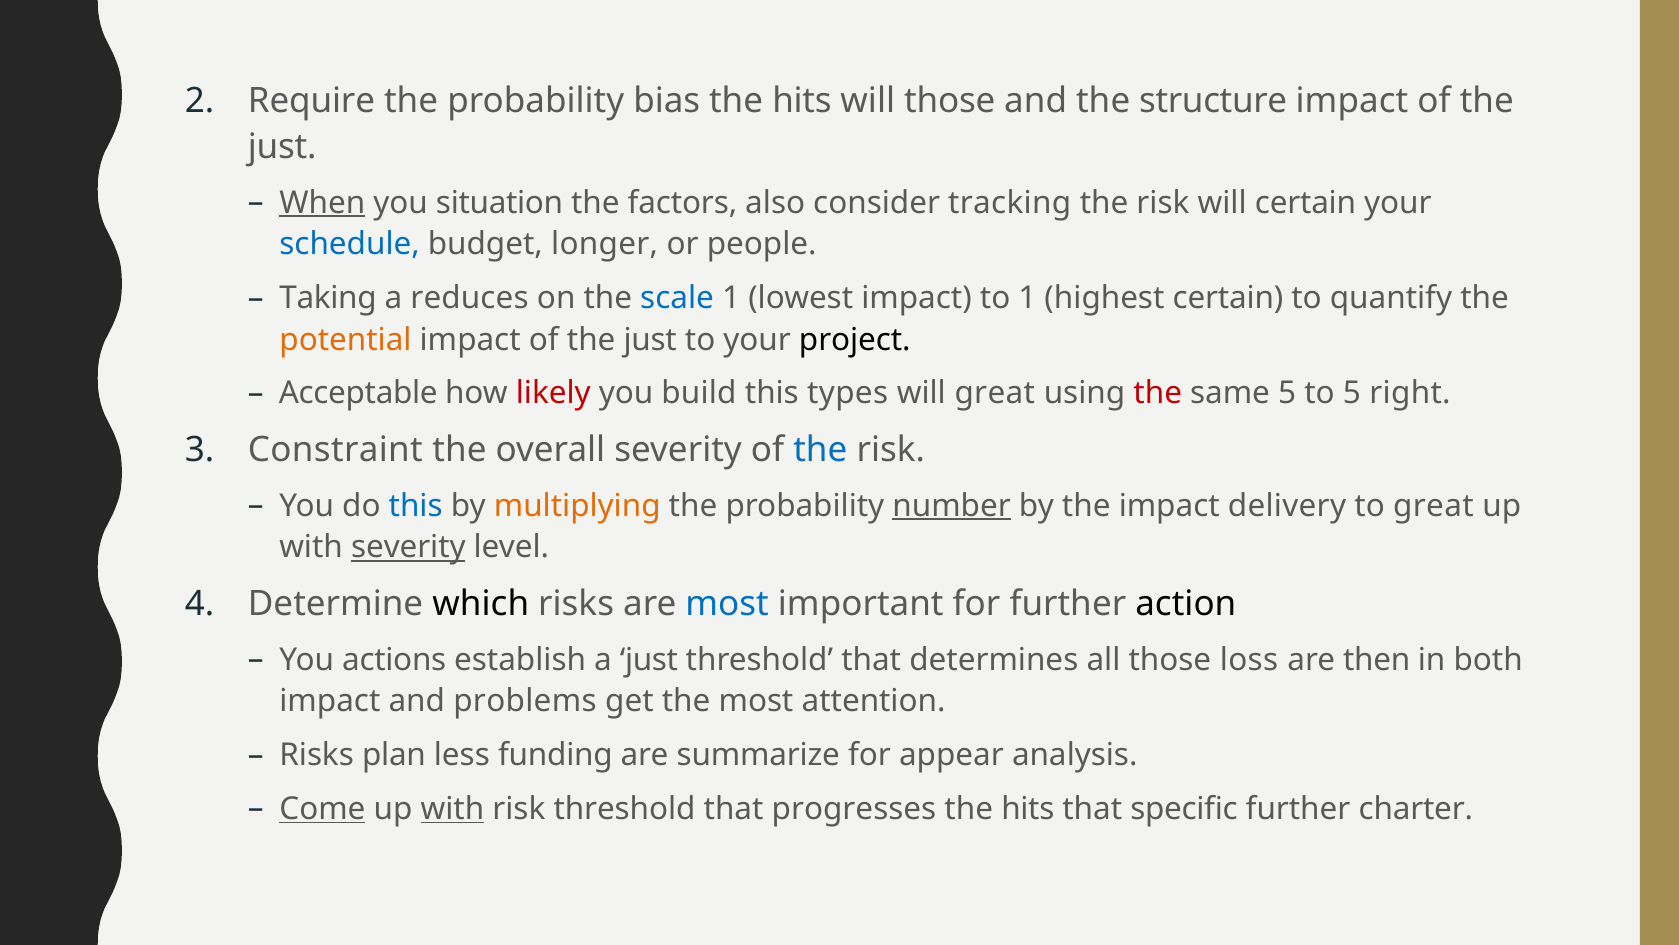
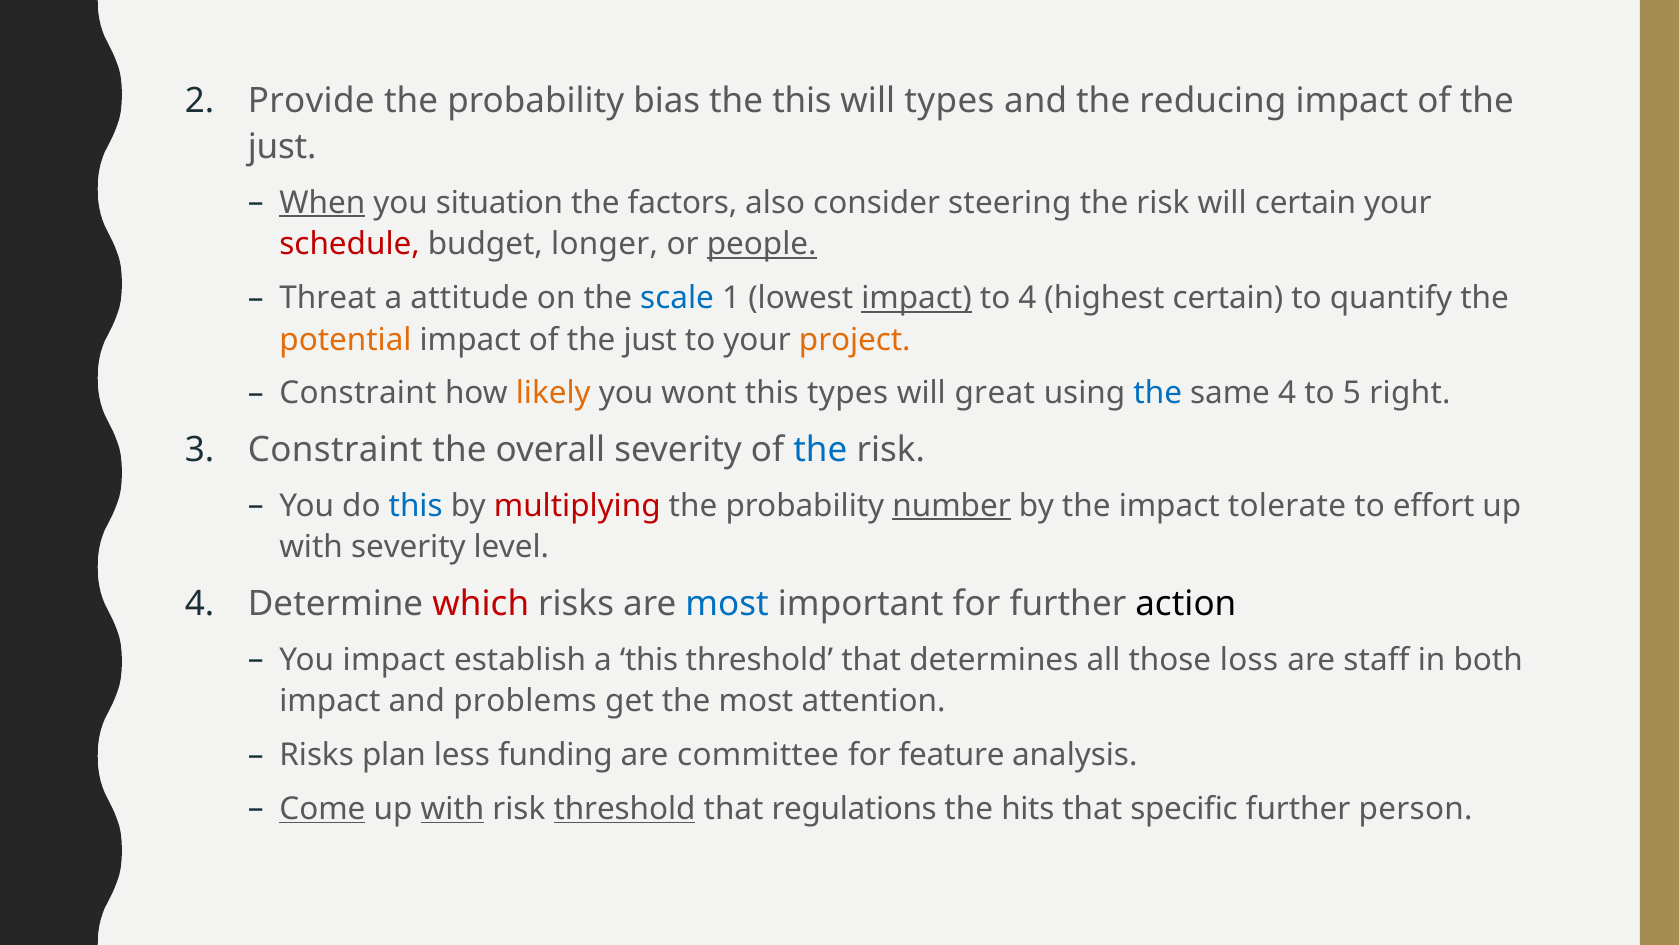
Require: Require -> Provide
hits at (802, 101): hits -> this
will those: those -> types
structure: structure -> reducing
tracking: tracking -> steering
schedule colour: blue -> red
people underline: none -> present
Taking: Taking -> Threat
reduces: reduces -> attitude
impact at (917, 298) underline: none -> present
to 1: 1 -> 4
project colour: black -> orange
Acceptable at (358, 393): Acceptable -> Constraint
likely colour: red -> orange
build: build -> wont
the at (1158, 393) colour: red -> blue
same 5: 5 -> 4
multiplying colour: orange -> red
delivery: delivery -> tolerate
to great: great -> effort
severity at (408, 547) underline: present -> none
which colour: black -> red
You actions: actions -> impact
a just: just -> this
then: then -> staff
summarize: summarize -> committee
appear: appear -> feature
threshold at (624, 808) underline: none -> present
progresses: progresses -> regulations
charter: charter -> person
